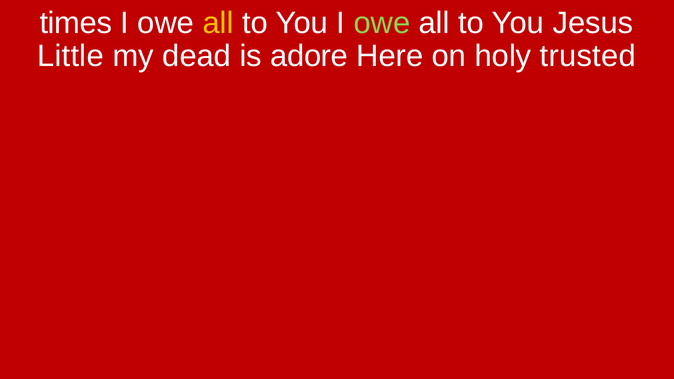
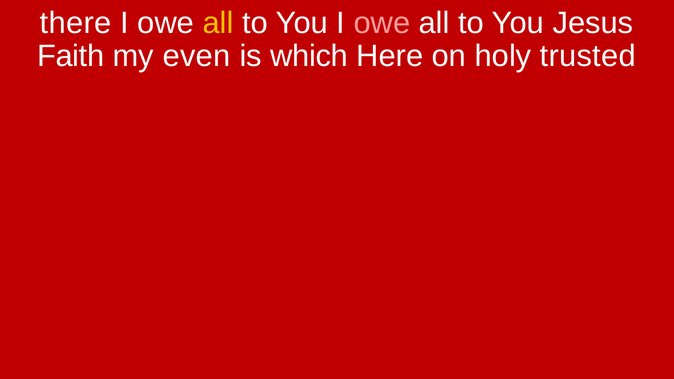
times: times -> there
owe at (382, 23) colour: light green -> pink
Little: Little -> Faith
dead: dead -> even
adore: adore -> which
